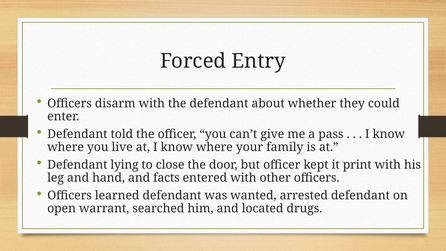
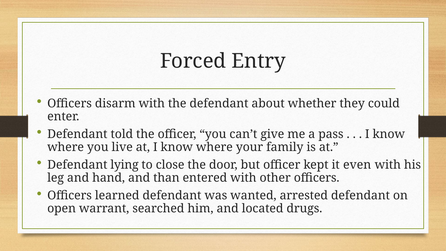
print: print -> even
facts: facts -> than
